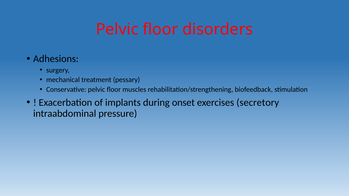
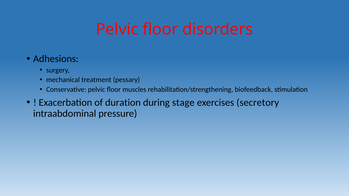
implants: implants -> duration
onset: onset -> stage
